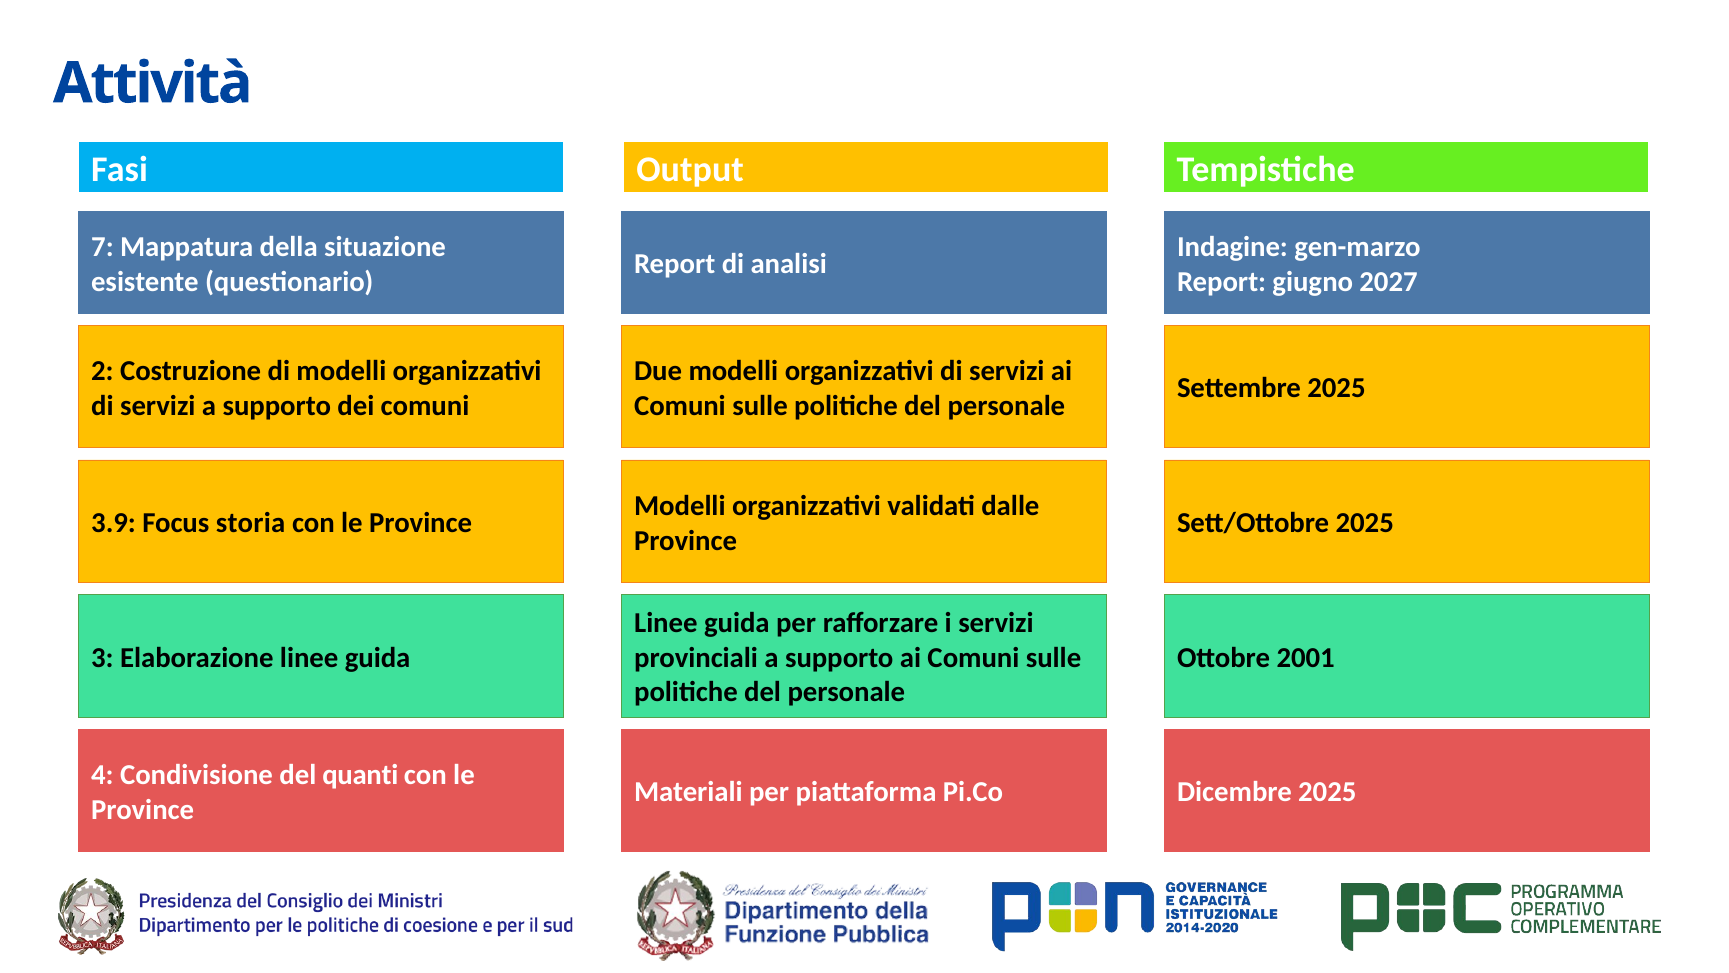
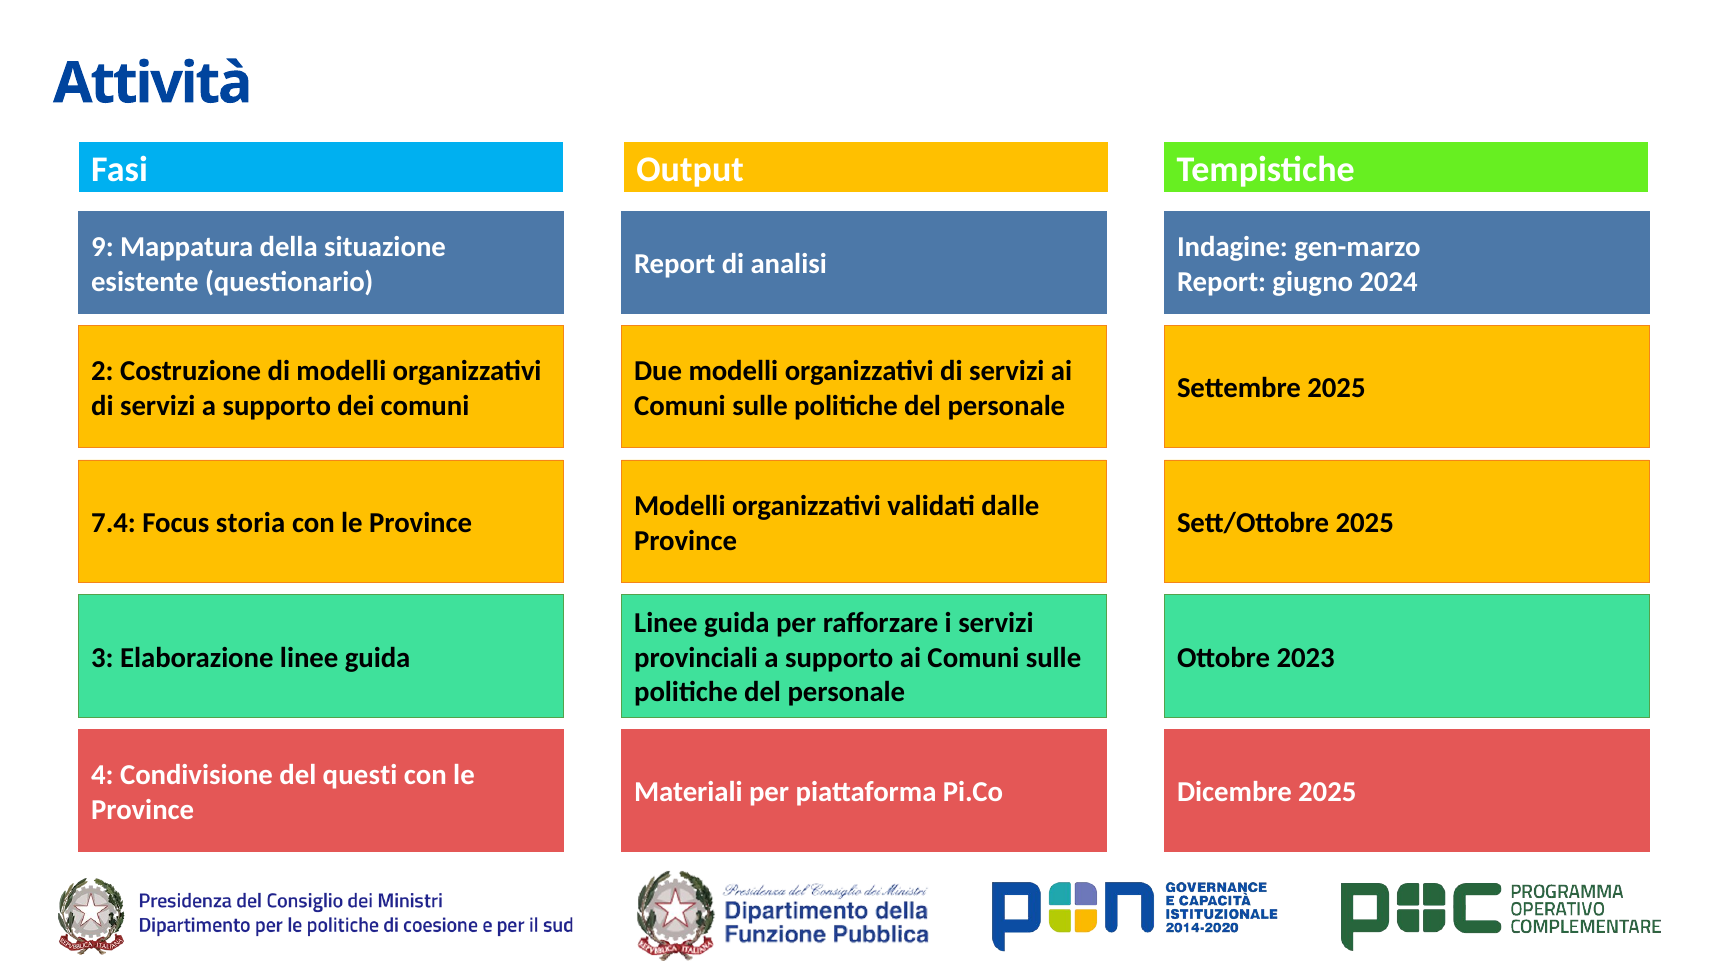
7: 7 -> 9
2027: 2027 -> 2024
3.9: 3.9 -> 7.4
2001: 2001 -> 2023
quanti: quanti -> questi
